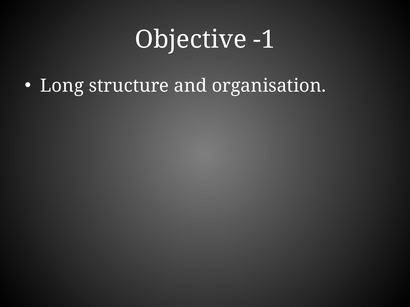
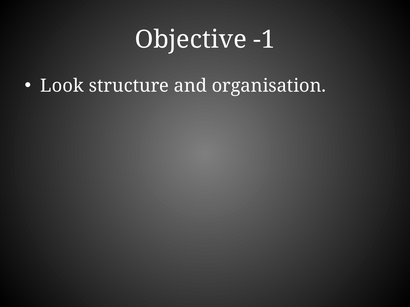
Long: Long -> Look
